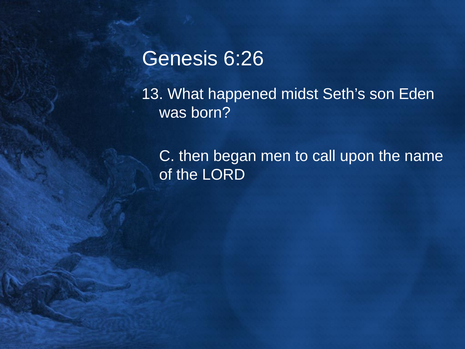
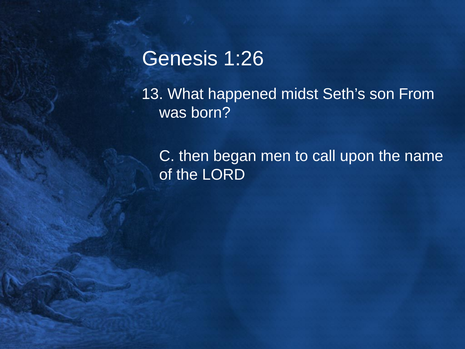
6:26: 6:26 -> 1:26
Eden: Eden -> From
